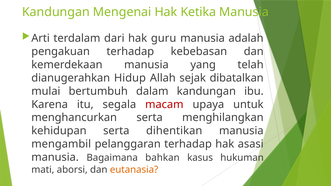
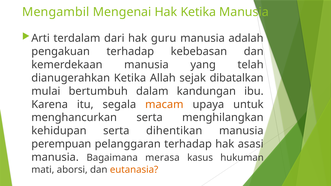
Kandungan at (56, 12): Kandungan -> Mengambil
dianugerahkan Hidup: Hidup -> Ketika
macam colour: red -> orange
mengambil: mengambil -> perempuan
bahkan: bahkan -> merasa
